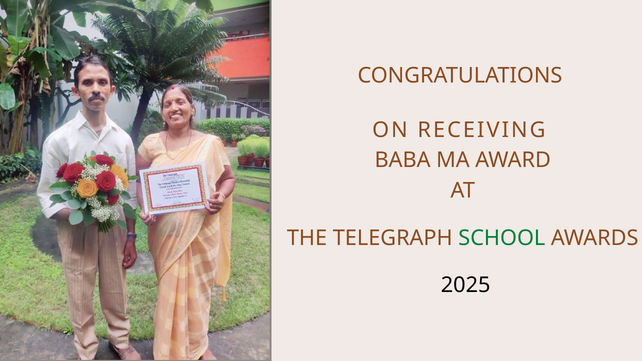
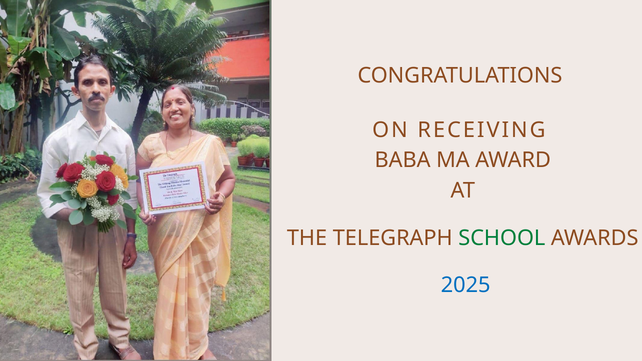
2025 colour: black -> blue
